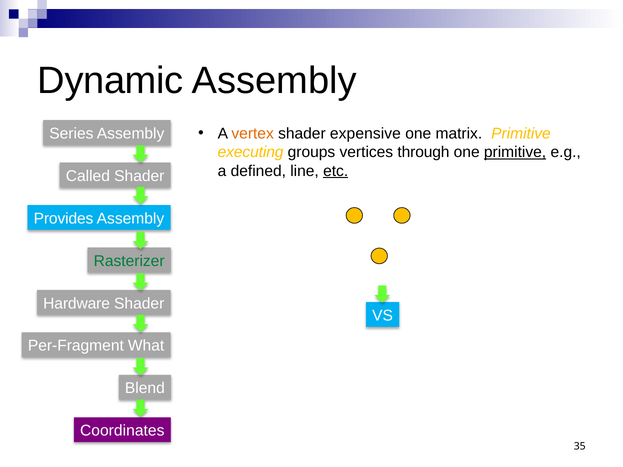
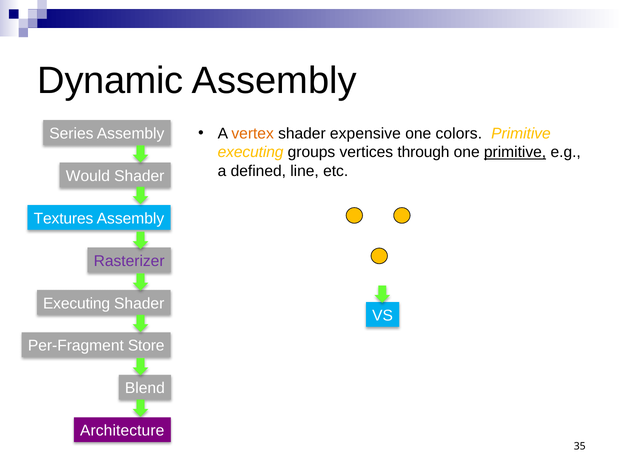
matrix: matrix -> colors
etc underline: present -> none
Called: Called -> Would
Provides: Provides -> Textures
Rasterizer colour: green -> purple
Hardware at (77, 304): Hardware -> Executing
What: What -> Store
Coordinates: Coordinates -> Architecture
